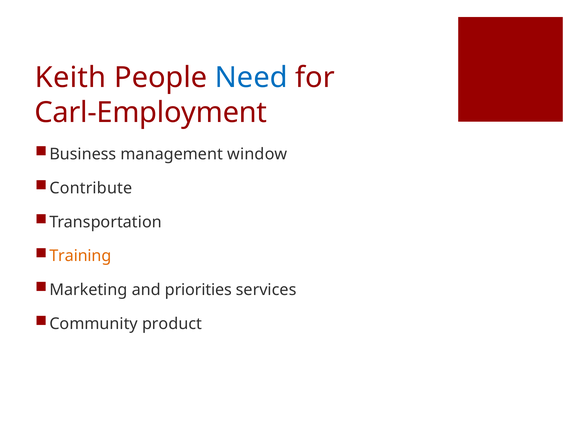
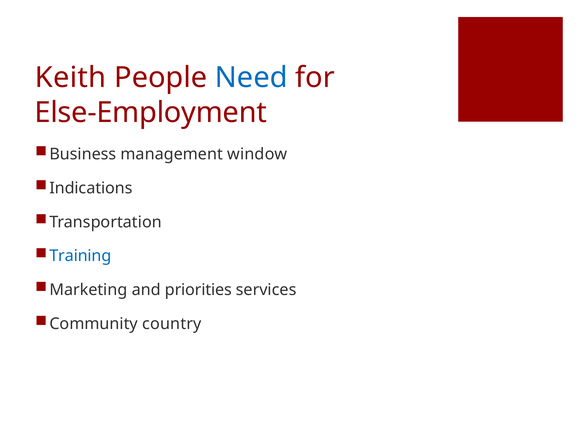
Carl-Employment: Carl-Employment -> Else-Employment
Contribute: Contribute -> Indications
Training colour: orange -> blue
product: product -> country
